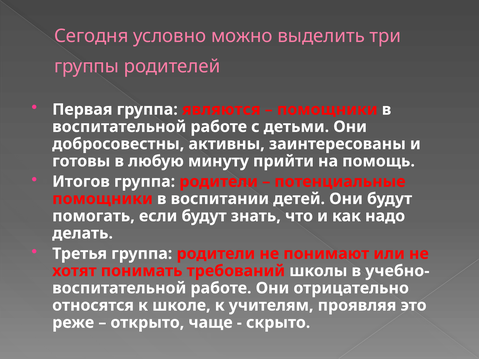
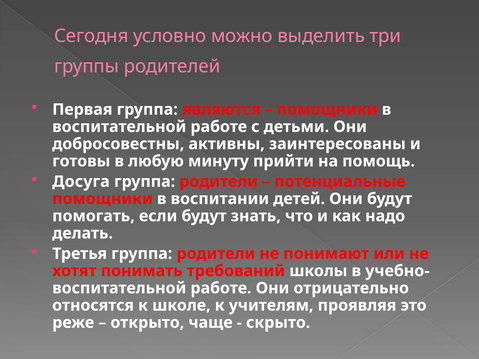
Итогов: Итогов -> Досуга
